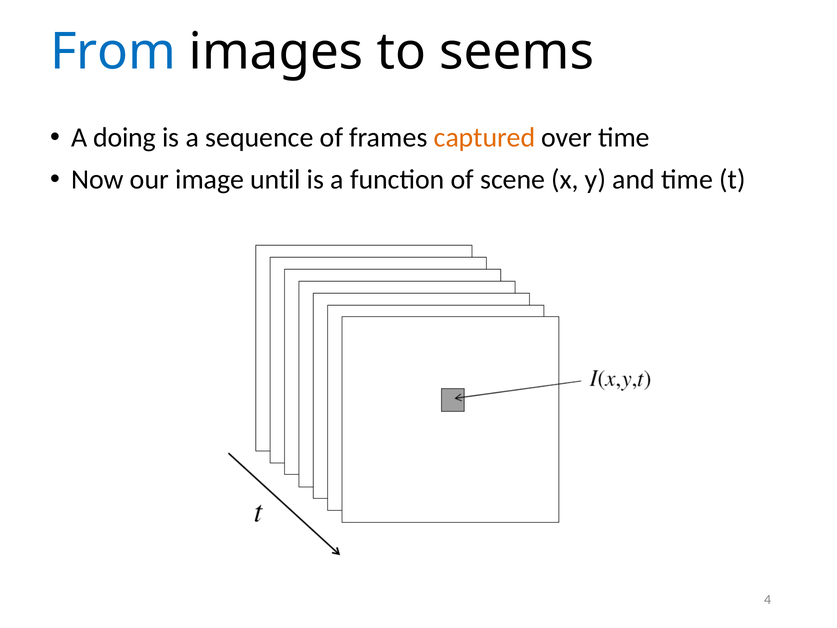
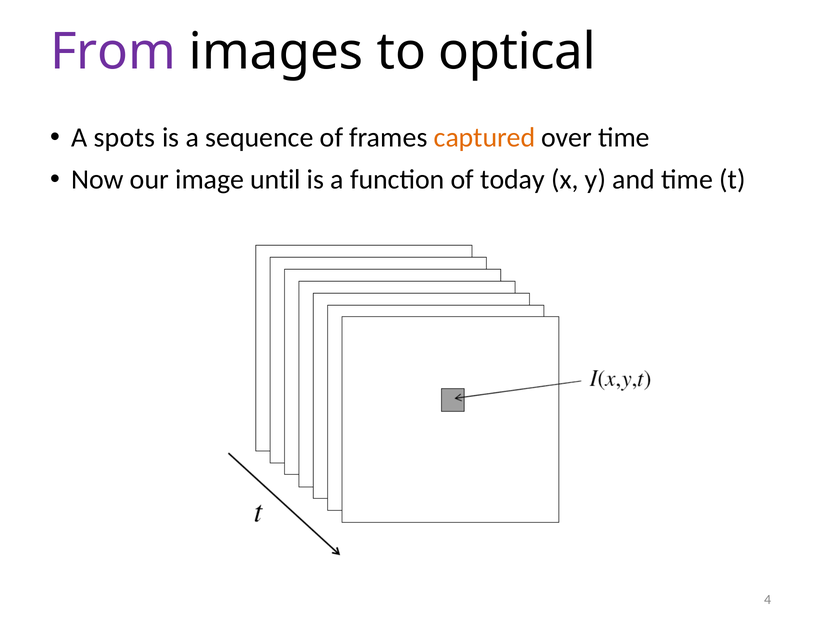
From colour: blue -> purple
seems: seems -> optical
doing: doing -> spots
scene: scene -> today
